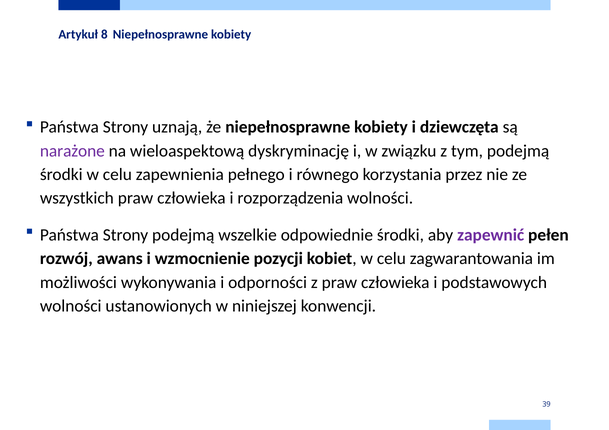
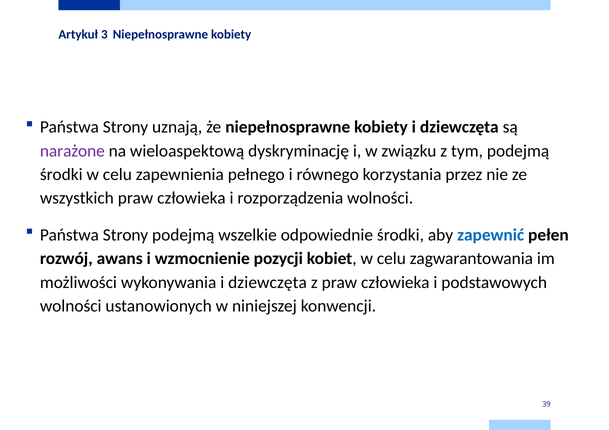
8: 8 -> 3
zapewnić colour: purple -> blue
wykonywania i odporności: odporności -> dziewczęta
